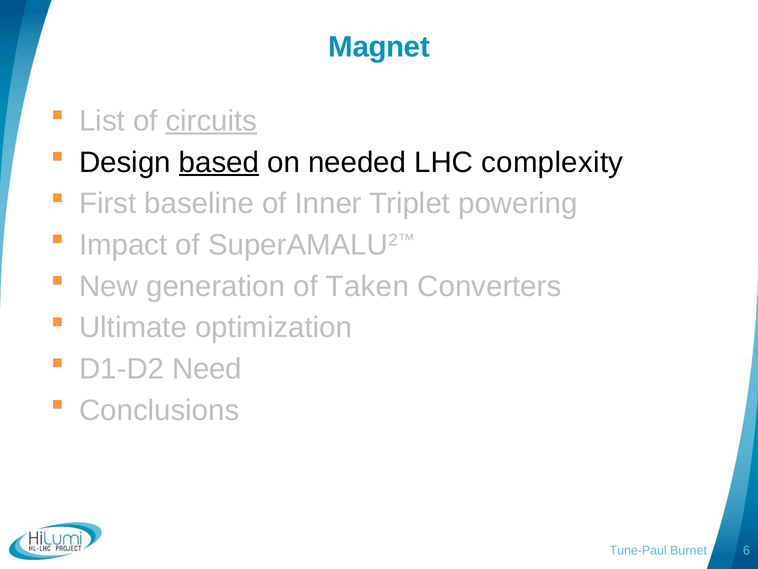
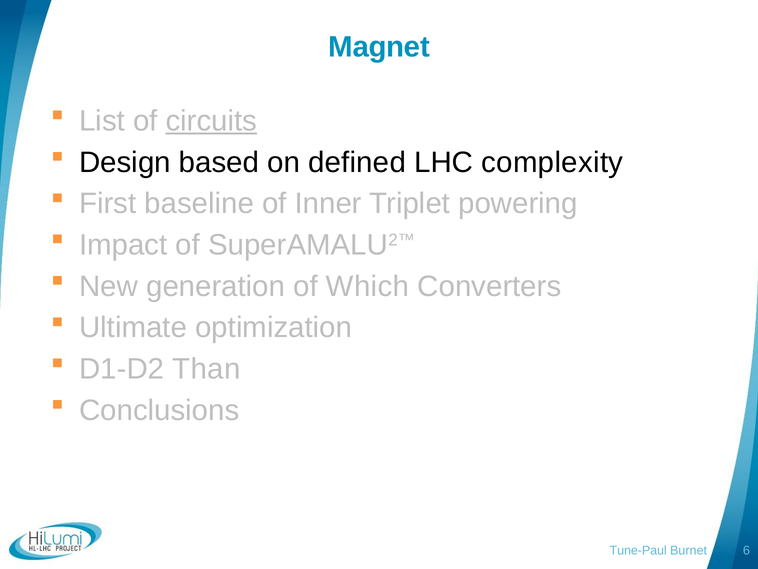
based underline: present -> none
needed: needed -> defined
Taken: Taken -> Which
Need: Need -> Than
